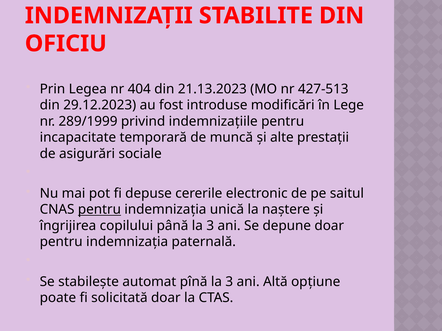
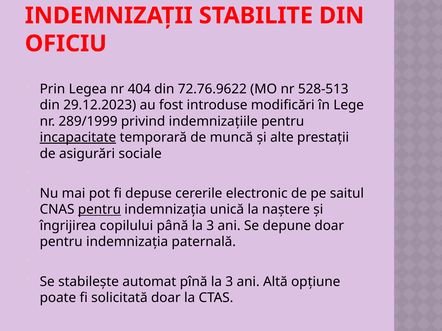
21.13.2023: 21.13.2023 -> 72.76.9622
427-513: 427-513 -> 528-513
incapacitate underline: none -> present
